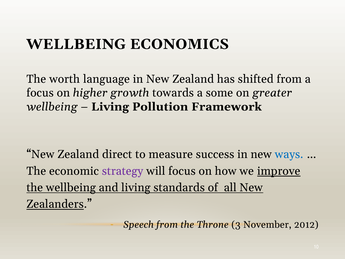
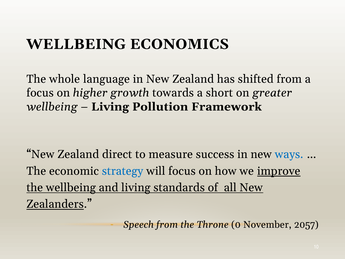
worth: worth -> whole
some: some -> short
strategy colour: purple -> blue
3: 3 -> 0
2012: 2012 -> 2057
